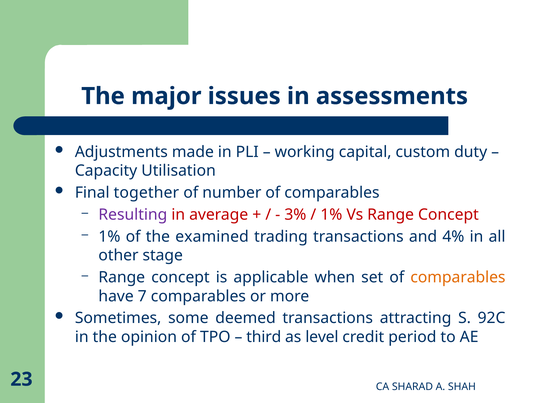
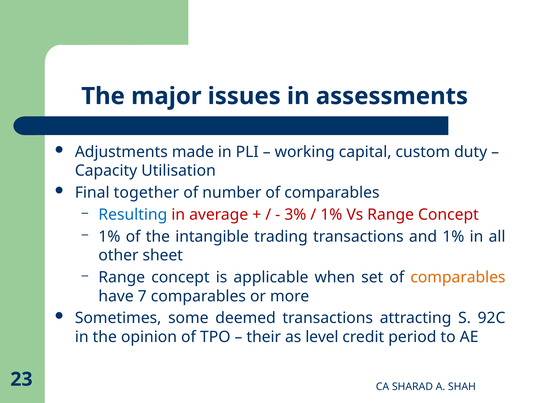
Resulting colour: purple -> blue
examined: examined -> intangible
and 4%: 4% -> 1%
stage: stage -> sheet
third: third -> their
